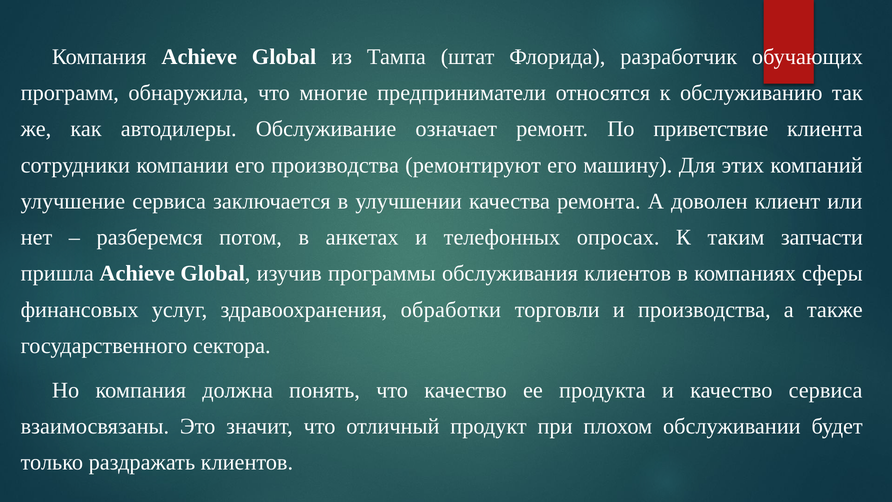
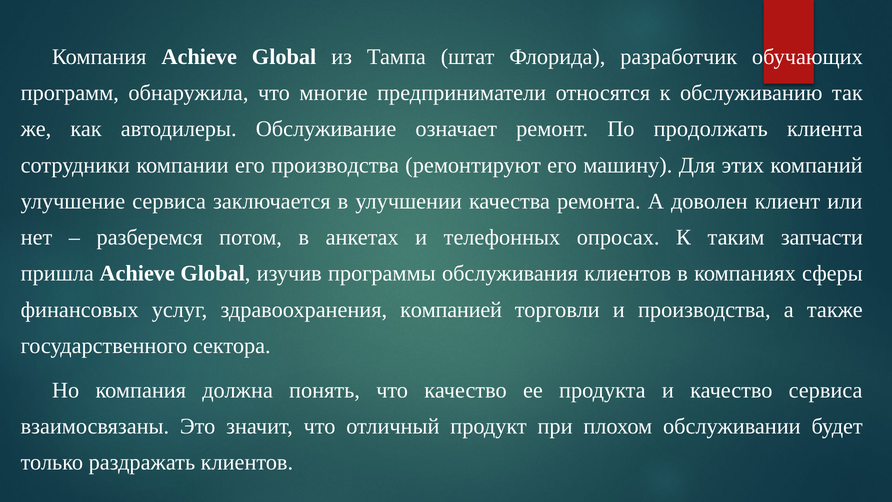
приветствие: приветствие -> продолжать
обработки: обработки -> компанией
